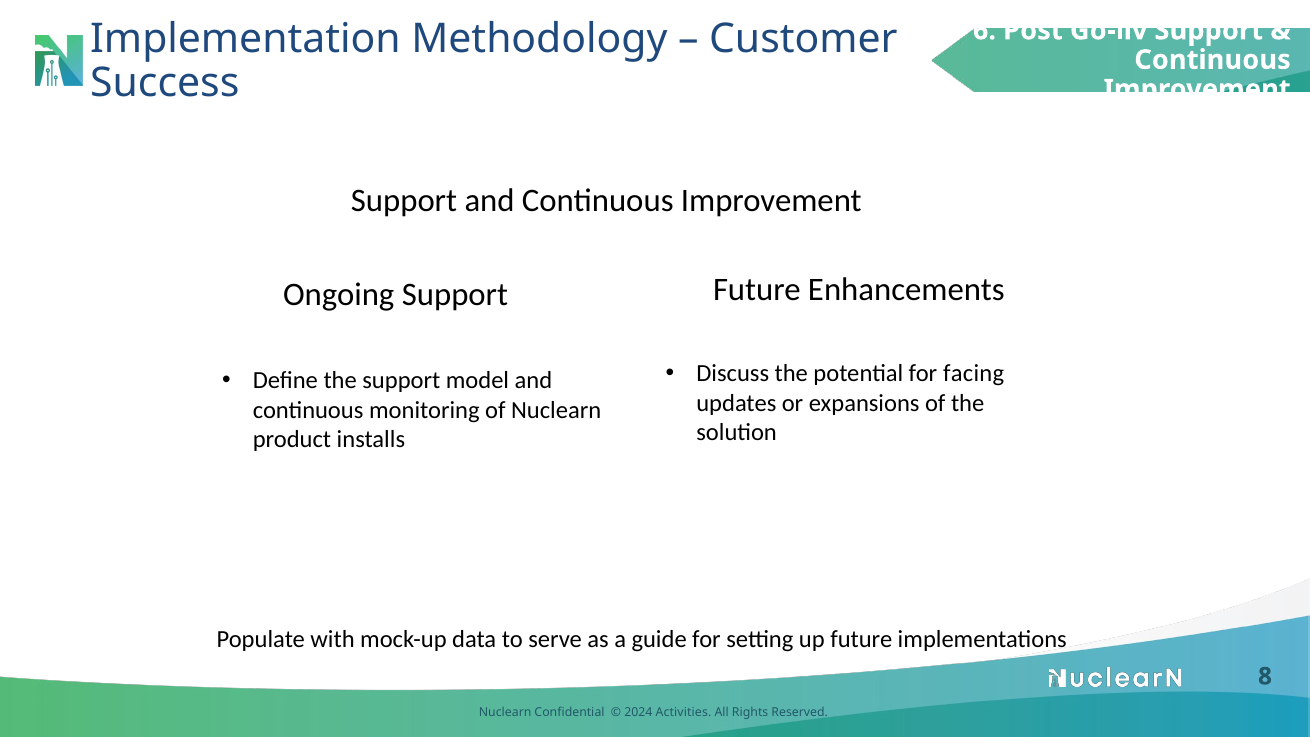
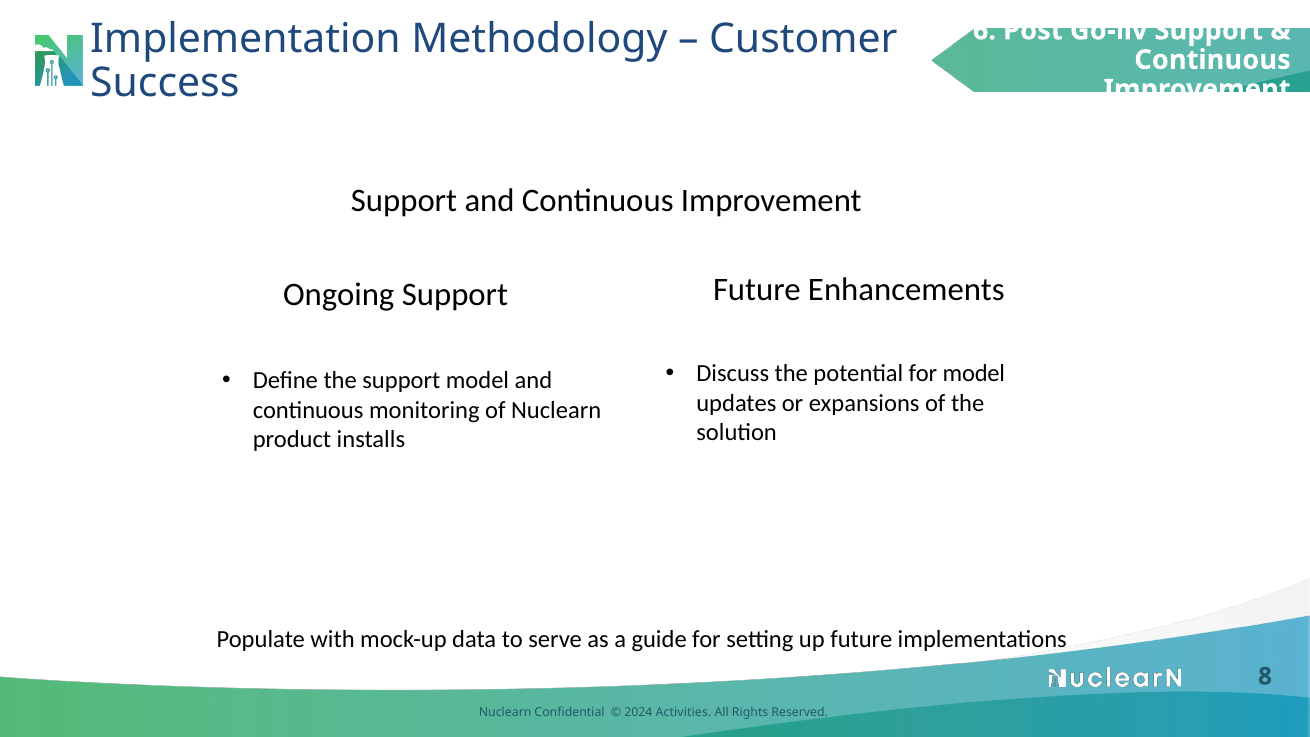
for facing: facing -> model
